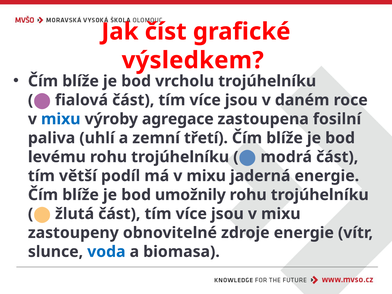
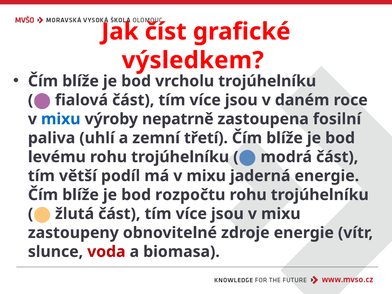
agregace: agregace -> nepatrně
umožnily: umožnily -> rozpočtu
voda colour: blue -> red
